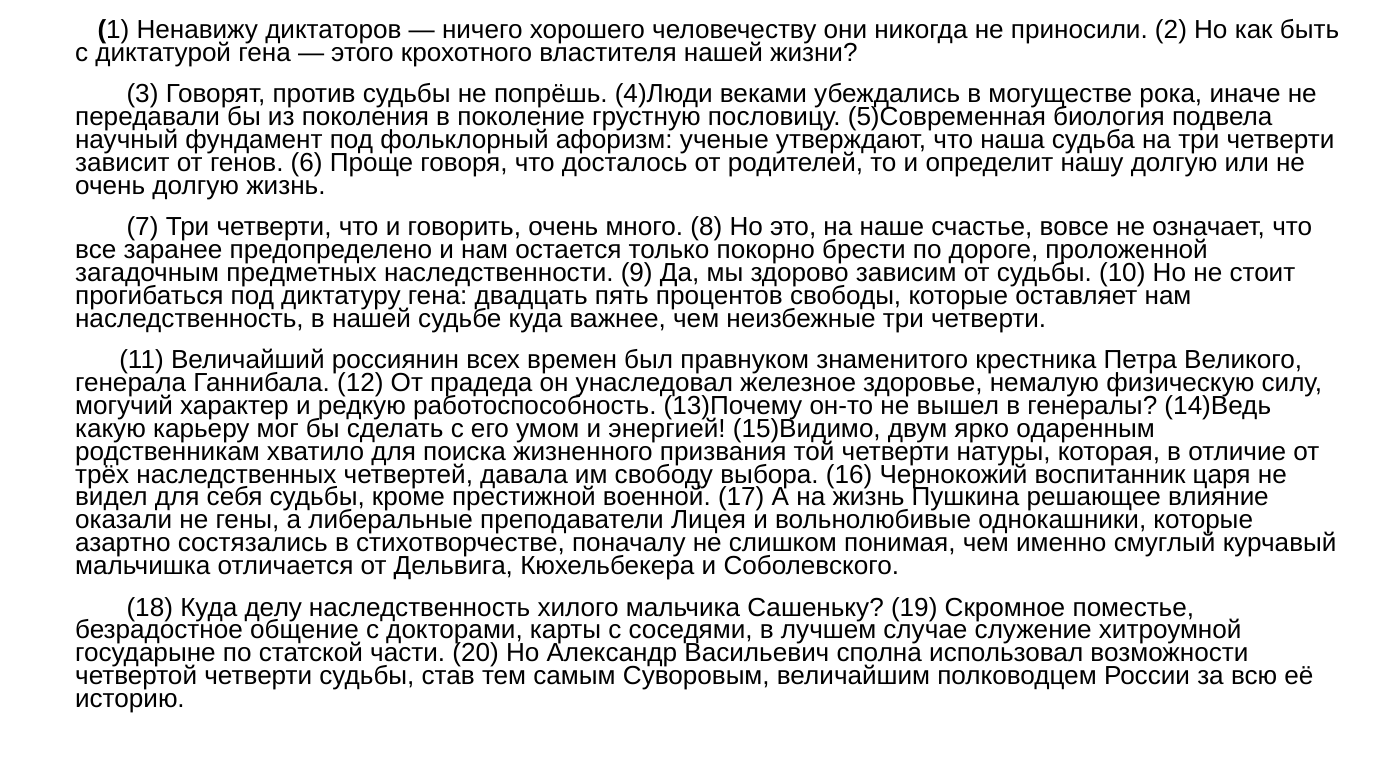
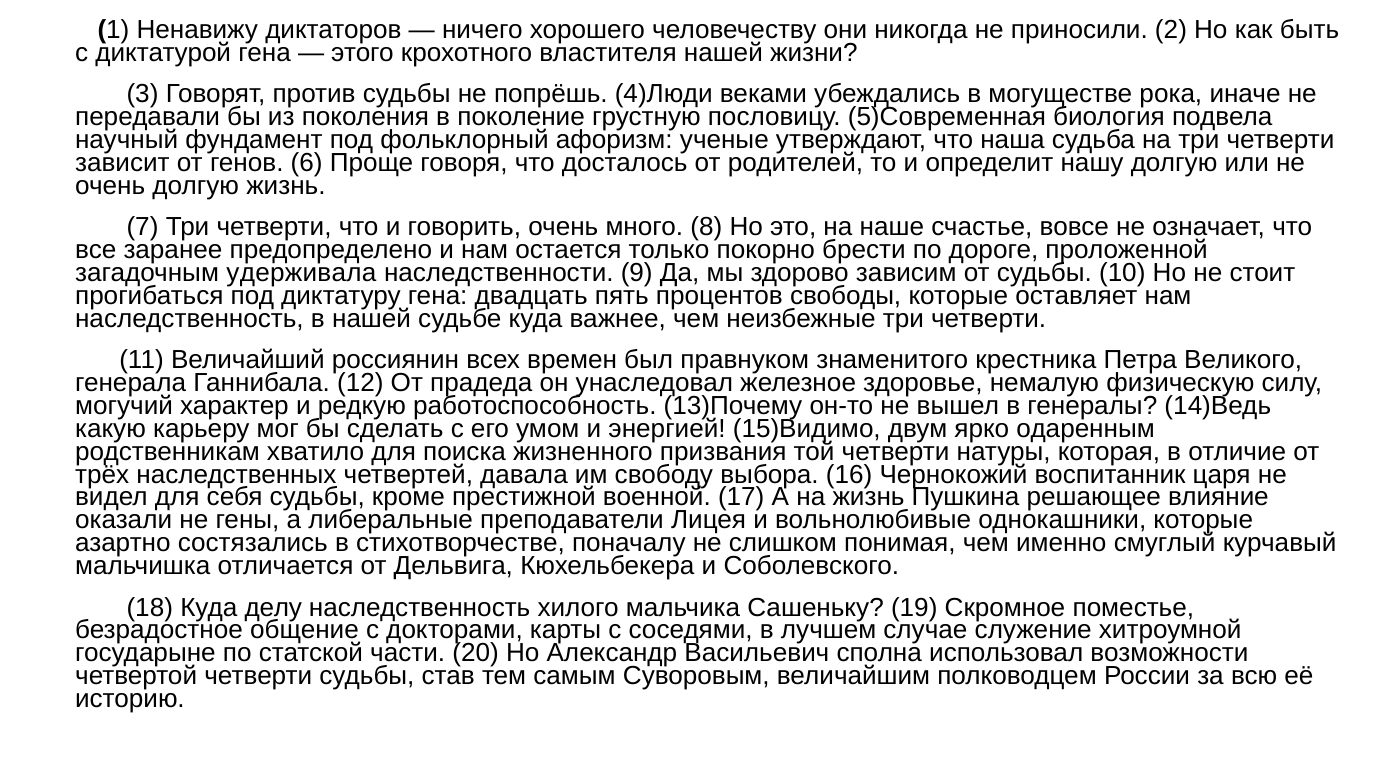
предметных: предметных -> удерживала
